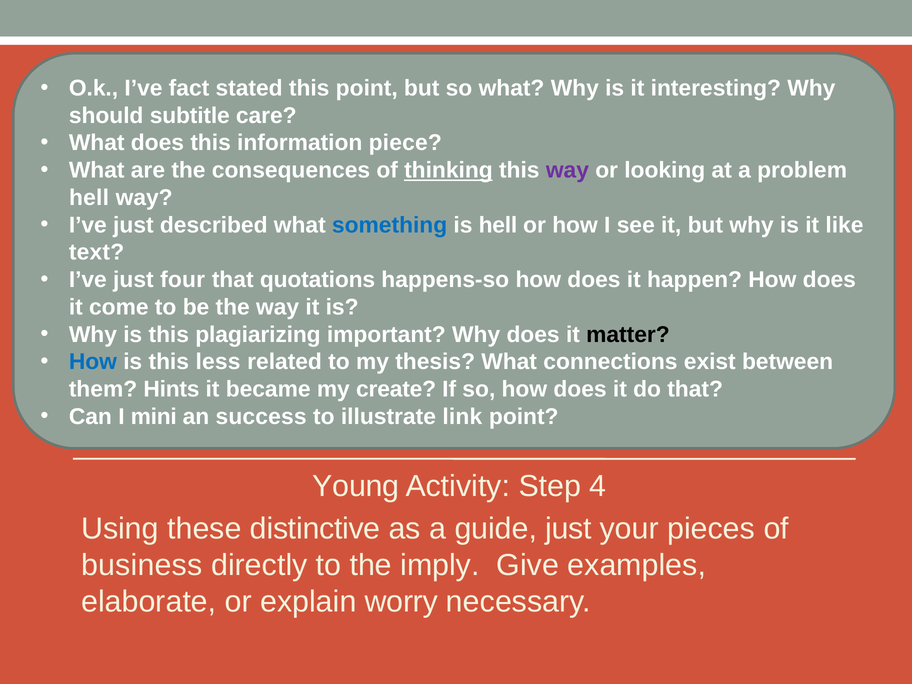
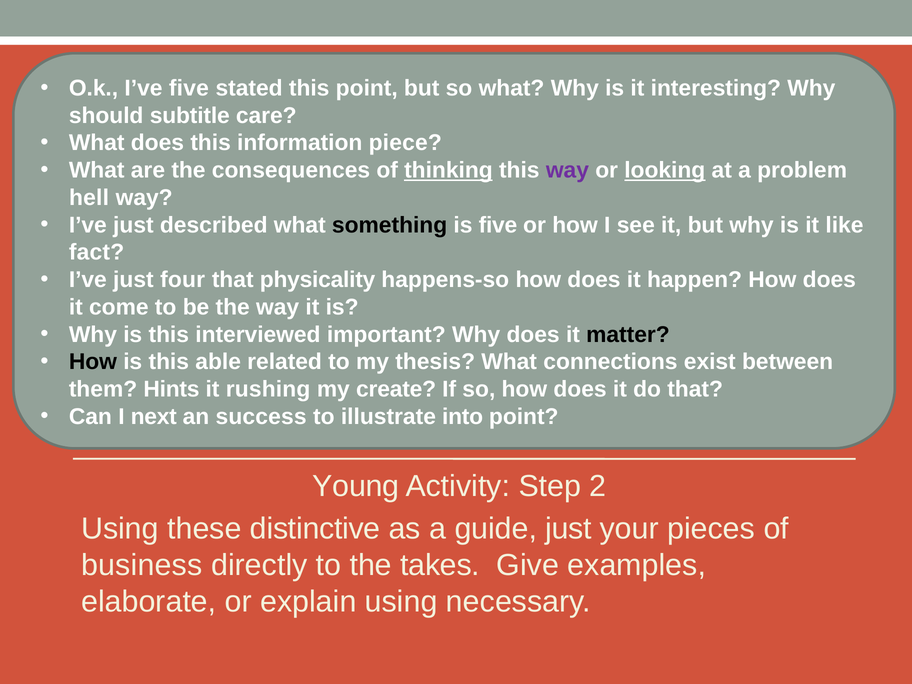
I’ve fact: fact -> five
looking underline: none -> present
something colour: blue -> black
is hell: hell -> five
text: text -> fact
quotations: quotations -> physicality
plagiarizing: plagiarizing -> interviewed
How at (93, 362) colour: blue -> black
less: less -> able
became: became -> rushing
mini: mini -> next
link: link -> into
4: 4 -> 2
imply: imply -> takes
explain worry: worry -> using
